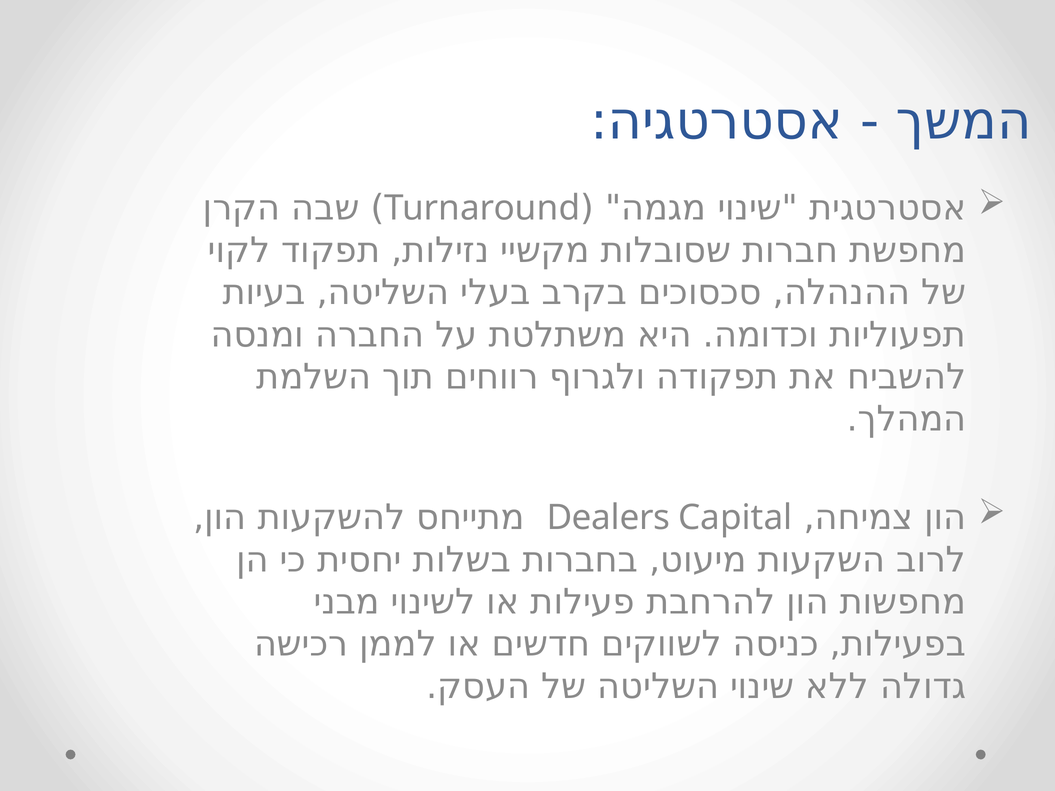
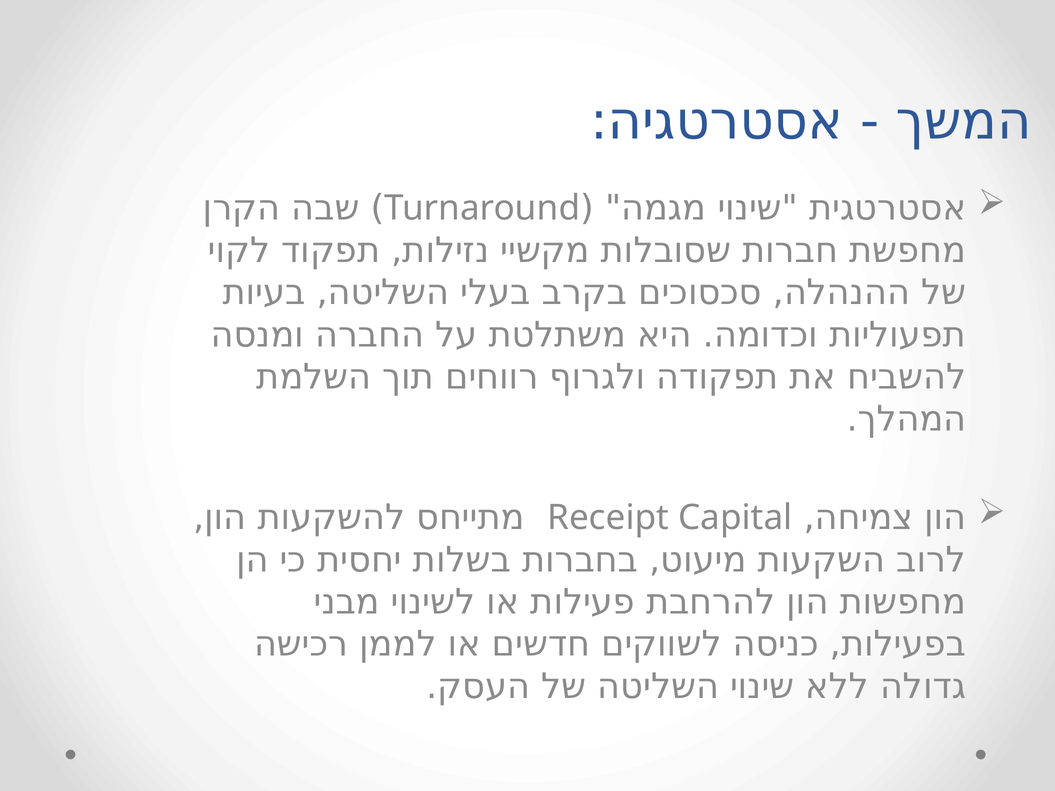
Dealers: Dealers -> Receipt
